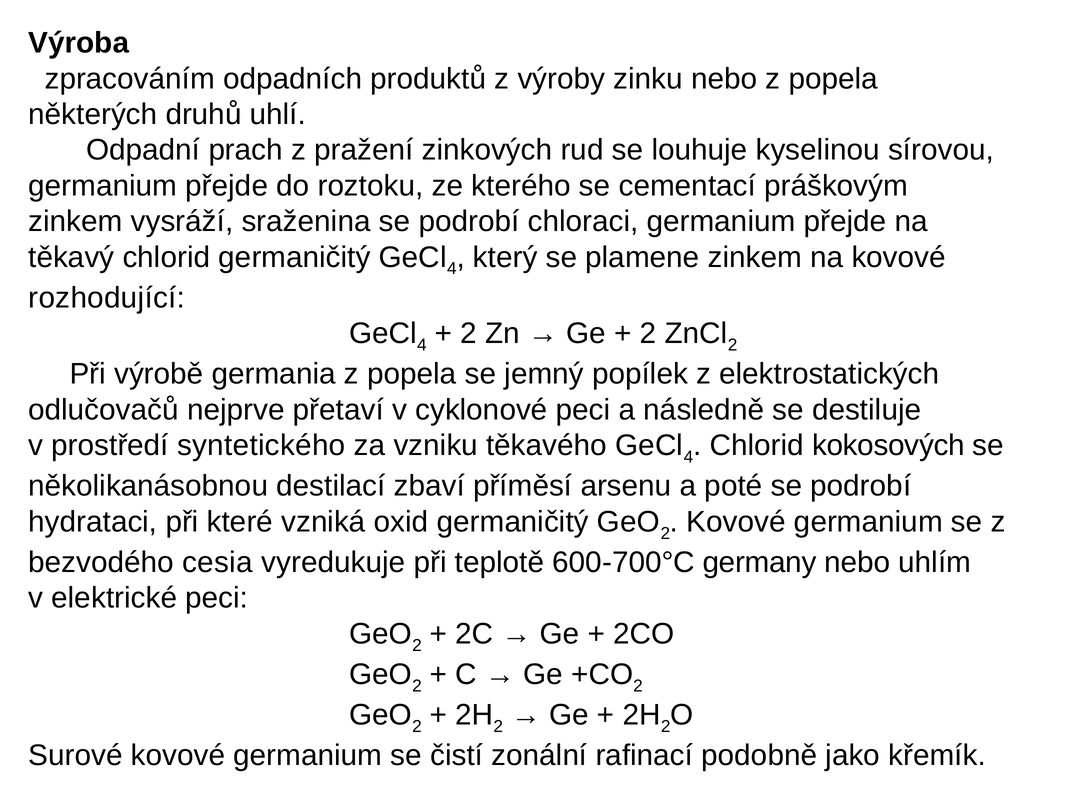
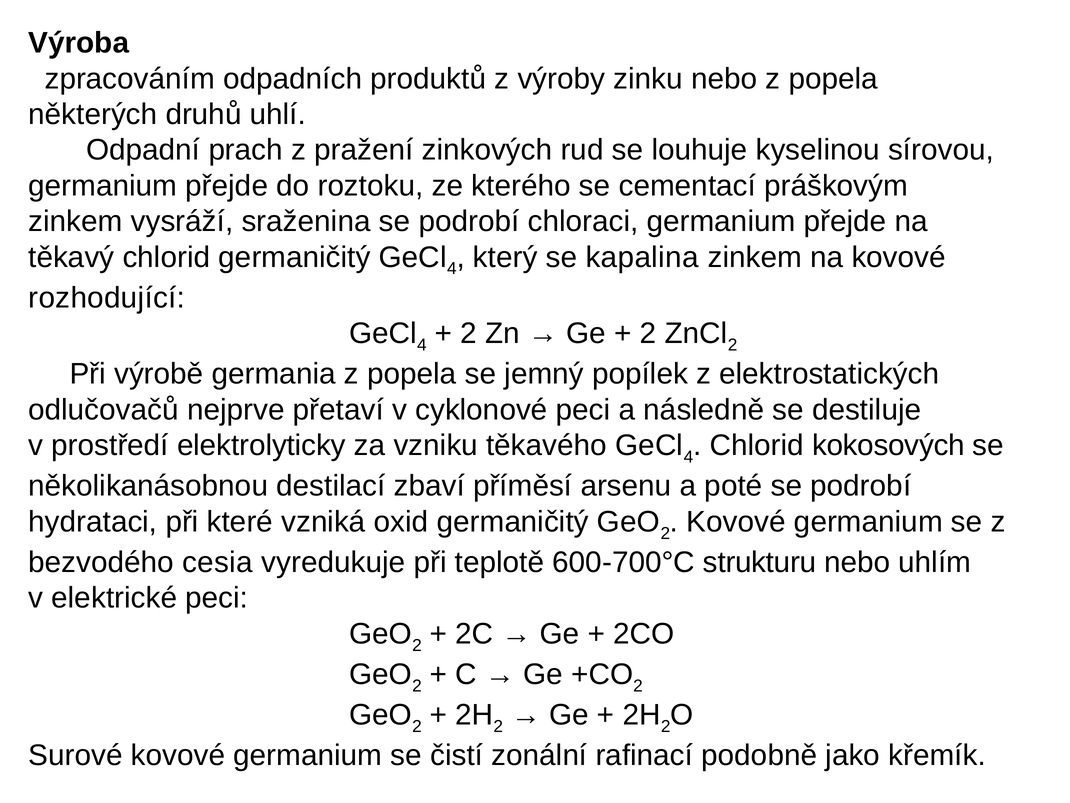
plamene: plamene -> kapalina
syntetického: syntetického -> elektrolyticky
germany: germany -> strukturu
